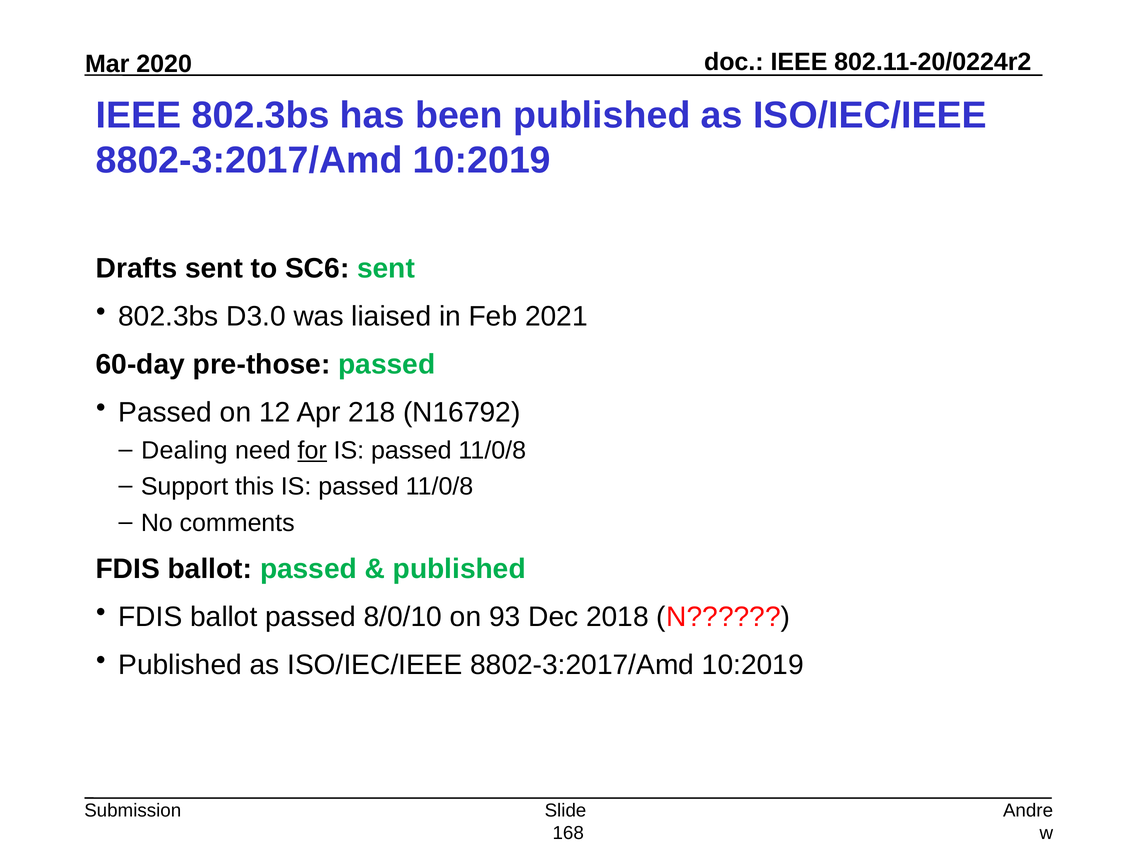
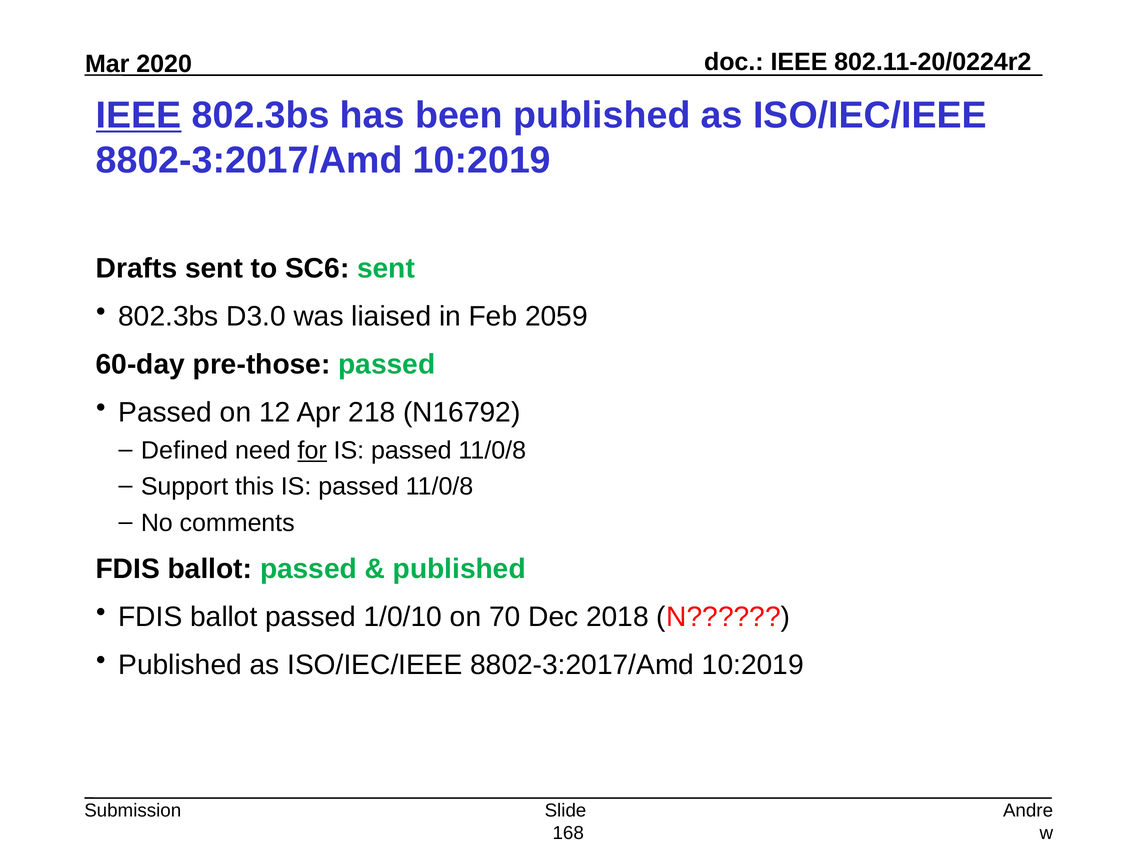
IEEE at (139, 115) underline: none -> present
2021: 2021 -> 2059
Dealing: Dealing -> Defined
8/0/10: 8/0/10 -> 1/0/10
93: 93 -> 70
